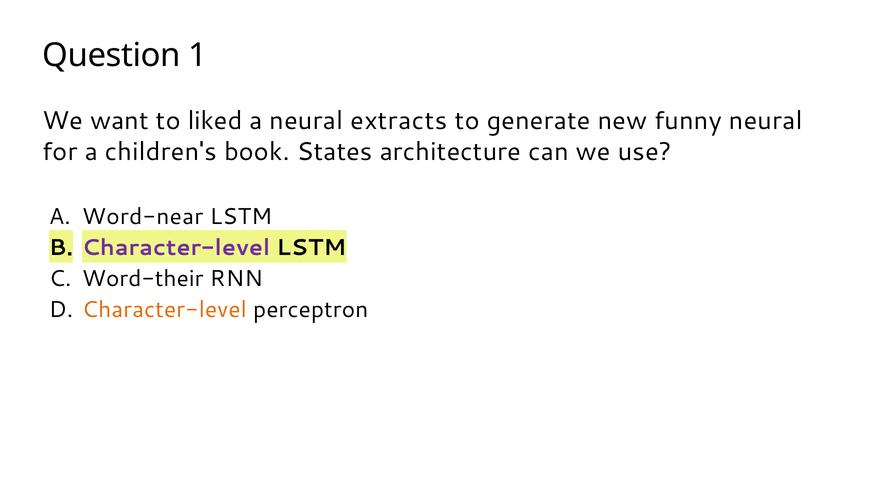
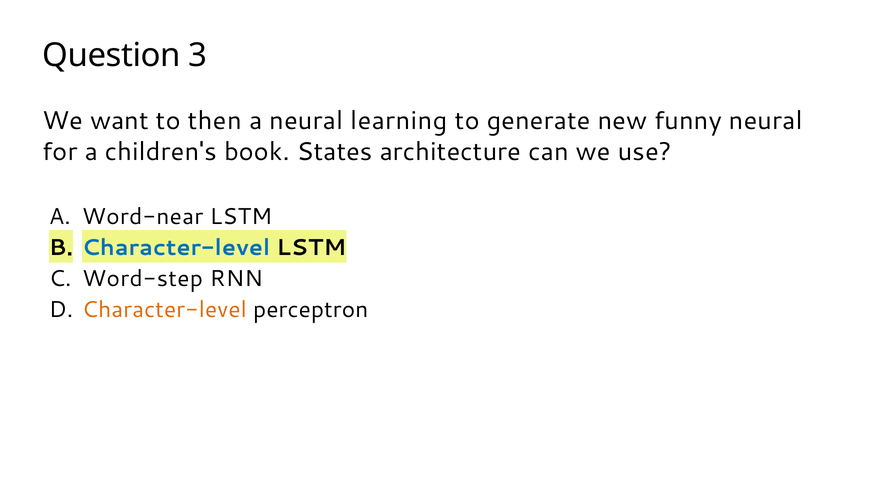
1: 1 -> 3
liked: liked -> then
extracts: extracts -> learning
Character-level at (176, 248) colour: purple -> blue
Word-their: Word-their -> Word-step
